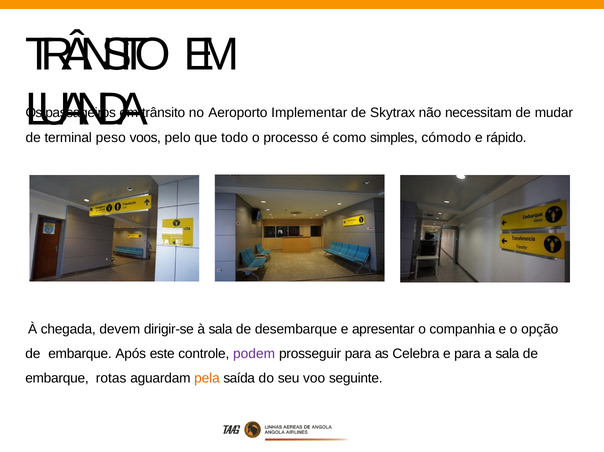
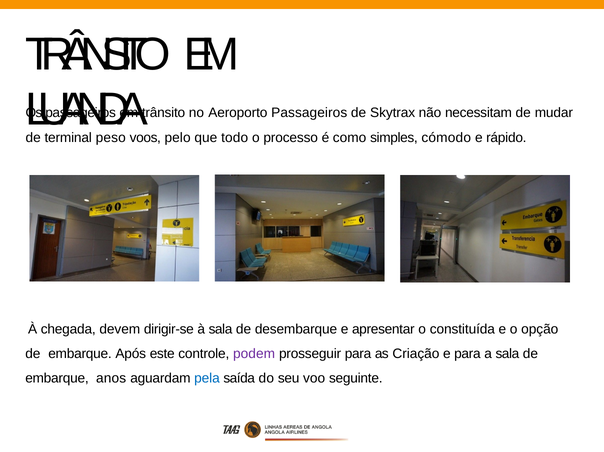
Aeroporto Implementar: Implementar -> Passageiros
companhia: companhia -> constituída
Celebra: Celebra -> Criação
rotas: rotas -> anos
pela colour: orange -> blue
